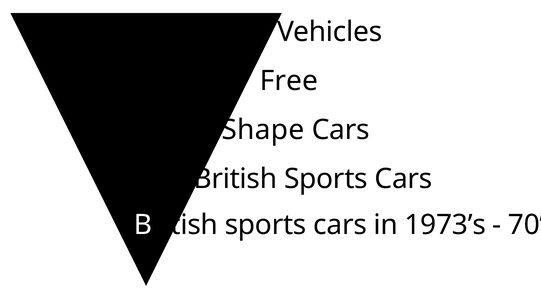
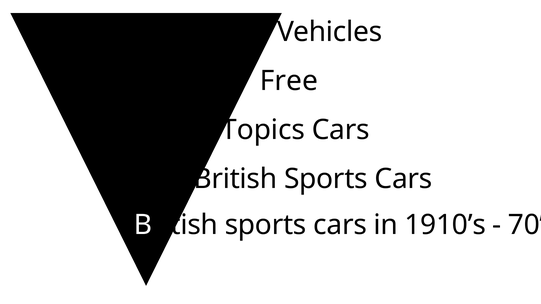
Shape: Shape -> Topics
1973’s: 1973’s -> 1910’s
